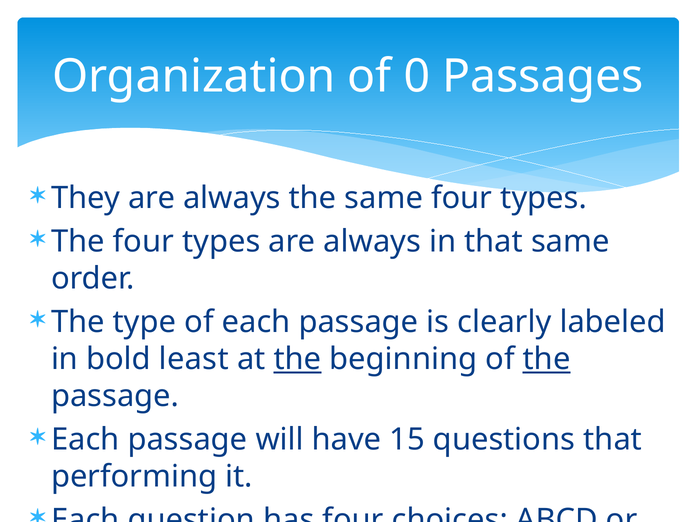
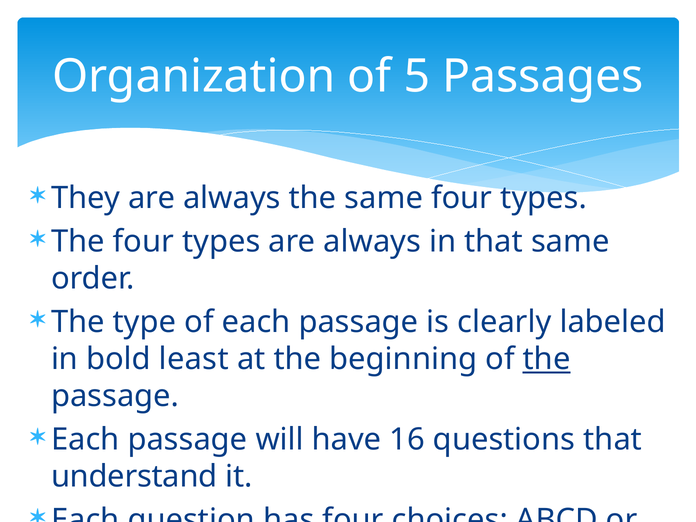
0: 0 -> 5
the at (298, 359) underline: present -> none
15: 15 -> 16
performing: performing -> understand
